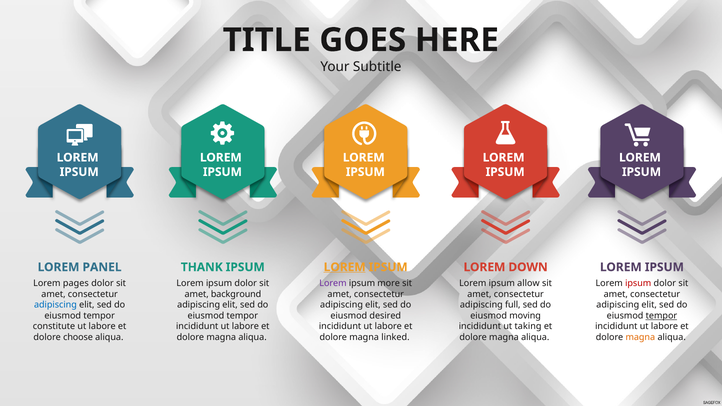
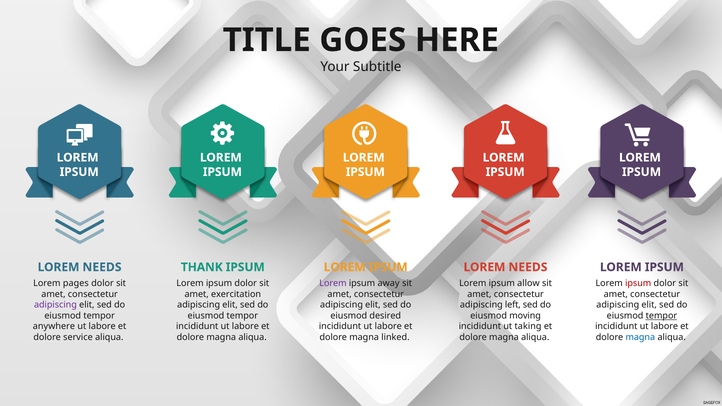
PANEL at (102, 267): PANEL -> NEEDS
LOREM at (345, 267) underline: present -> none
DOWN at (528, 267): DOWN -> NEEDS
more: more -> away
background: background -> exercitation
adipiscing at (55, 305) colour: blue -> purple
full: full -> left
constitute: constitute -> anywhere
choose: choose -> service
magna at (640, 337) colour: orange -> blue
